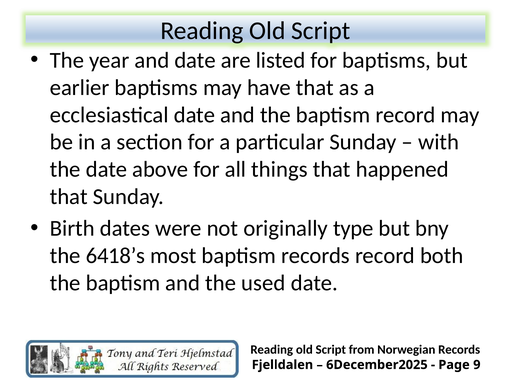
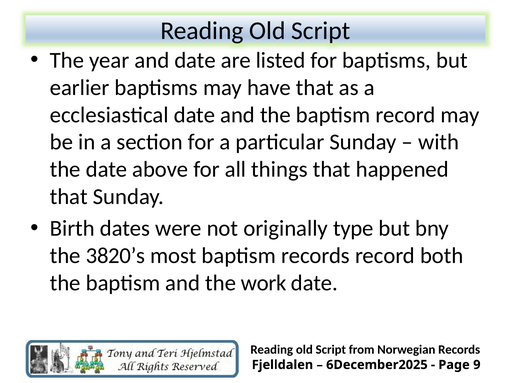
6418’s: 6418’s -> 3820’s
used: used -> work
